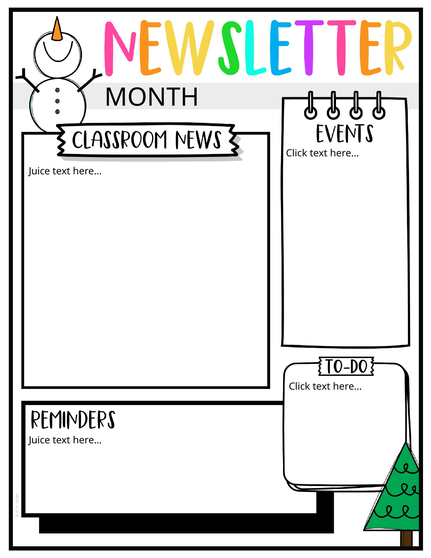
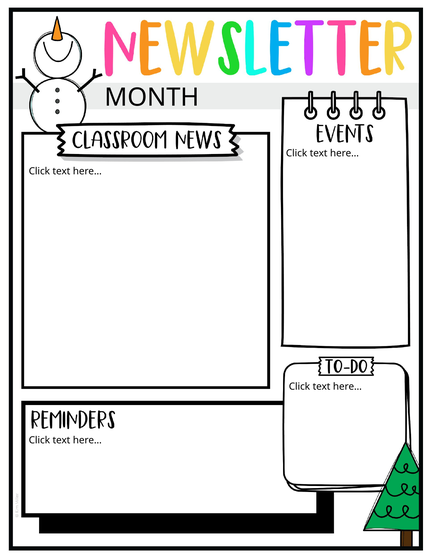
Juice at (39, 171): Juice -> Click
Juice at (39, 440): Juice -> Click
